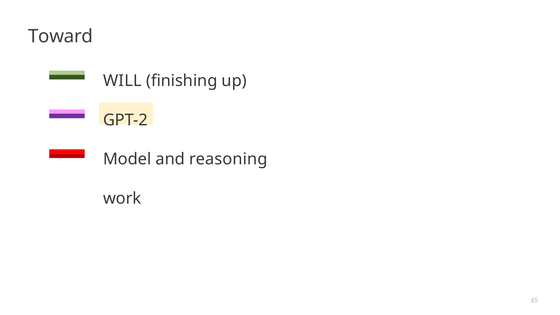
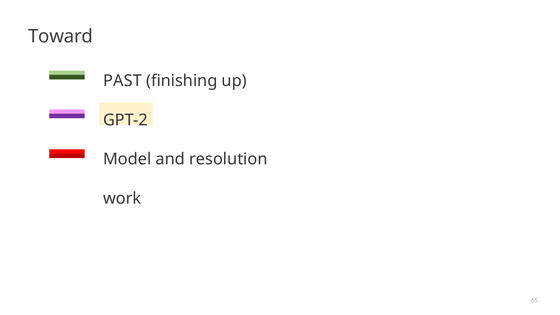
WILL: WILL -> PAST
reasoning: reasoning -> resolution
